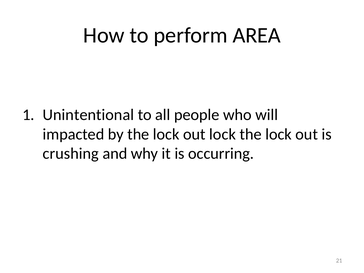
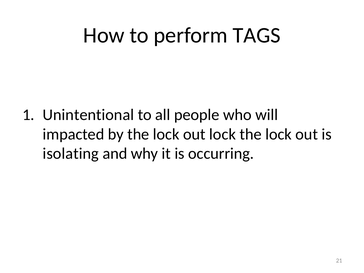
AREA: AREA -> TAGS
crushing: crushing -> isolating
